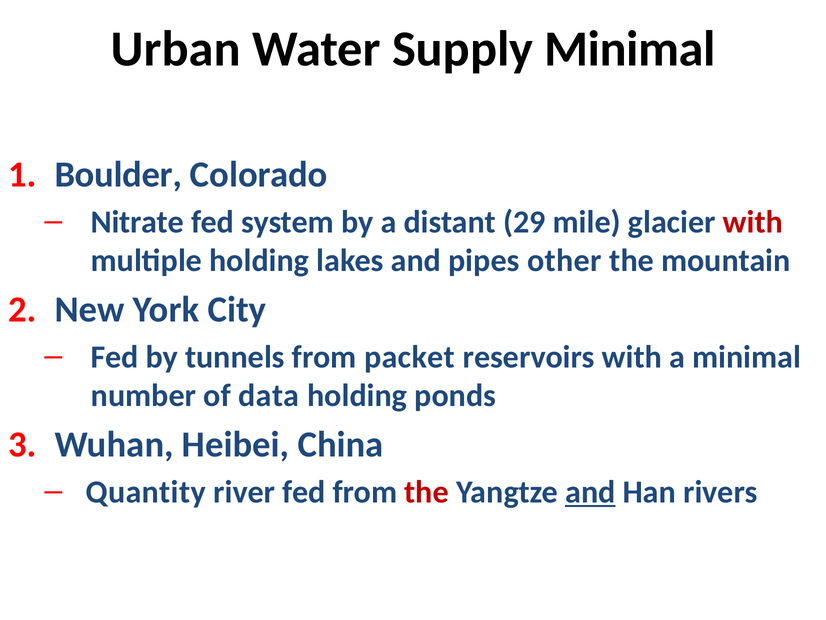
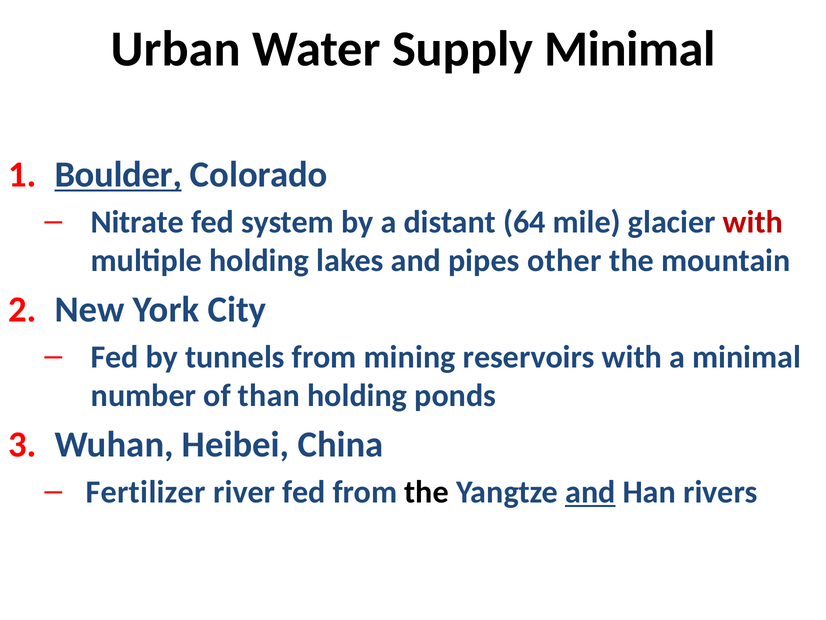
Boulder underline: none -> present
29: 29 -> 64
packet: packet -> mining
data: data -> than
Quantity: Quantity -> Fertilizer
the at (427, 492) colour: red -> black
